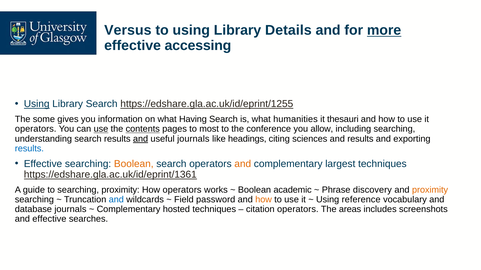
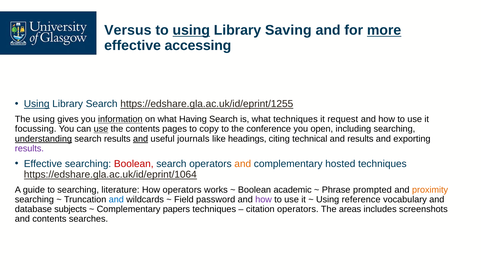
using at (191, 30) underline: none -> present
Details: Details -> Saving
The some: some -> using
information underline: none -> present
what humanities: humanities -> techniques
thesauri: thesauri -> request
operators at (36, 129): operators -> focussing
contents at (143, 129) underline: present -> none
most: most -> copy
allow: allow -> open
understanding underline: none -> present
sciences: sciences -> technical
results at (29, 149) colour: blue -> purple
Boolean at (134, 164) colour: orange -> red
largest: largest -> hosted
https://edshare.gla.ac.uk/id/eprint/1361: https://edshare.gla.ac.uk/id/eprint/1361 -> https://edshare.gla.ac.uk/id/eprint/1064
searching proximity: proximity -> literature
discovery: discovery -> prompted
how at (264, 200) colour: orange -> purple
database journals: journals -> subjects
hosted: hosted -> papers
and effective: effective -> contents
